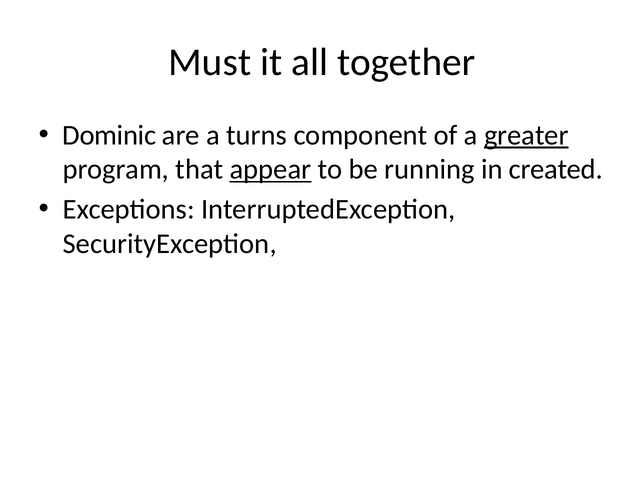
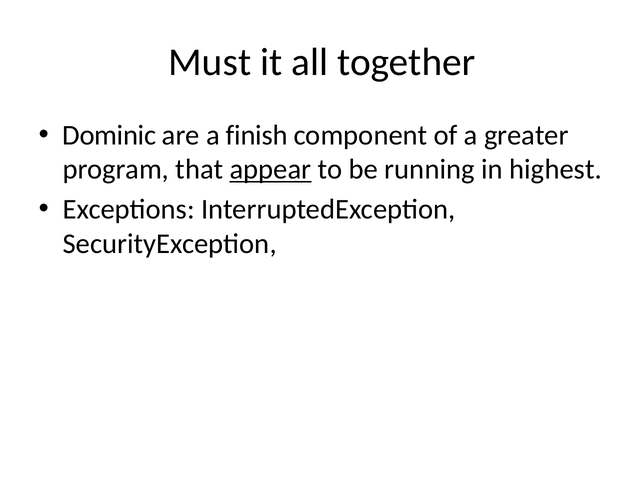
turns: turns -> finish
greater underline: present -> none
created: created -> highest
